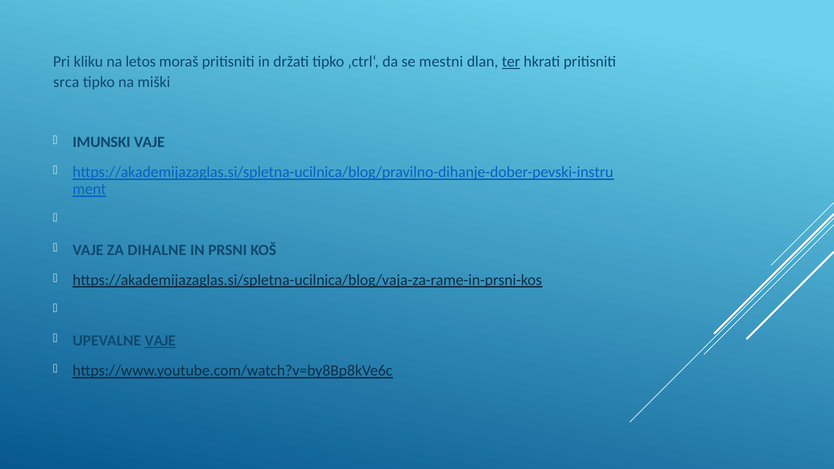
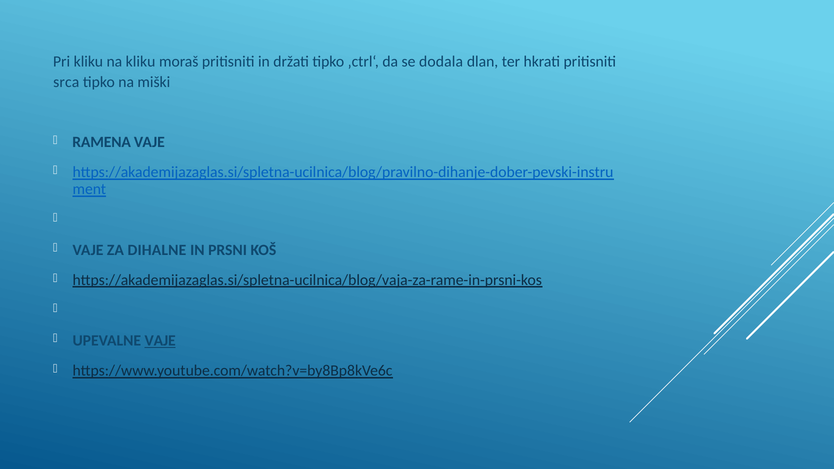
na letos: letos -> kliku
mestni: mestni -> dodala
ter underline: present -> none
IMUNSKI: IMUNSKI -> RAMENA
